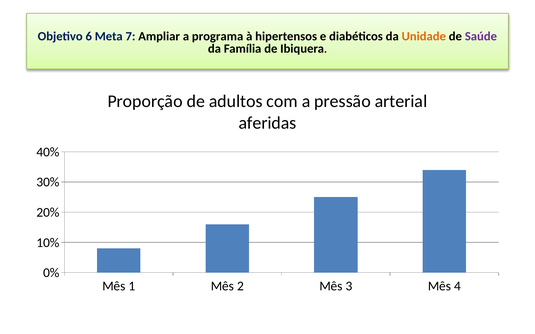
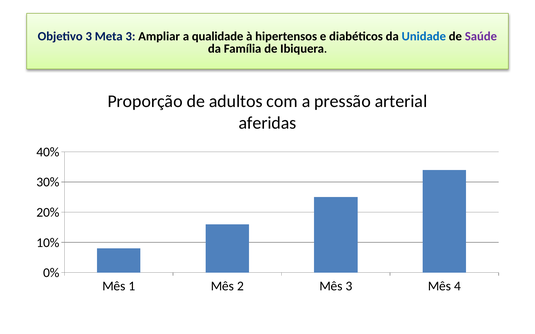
Objetivo 6: 6 -> 3
Meta 7: 7 -> 3
programa: programa -> qualidade
Unidade colour: orange -> blue
